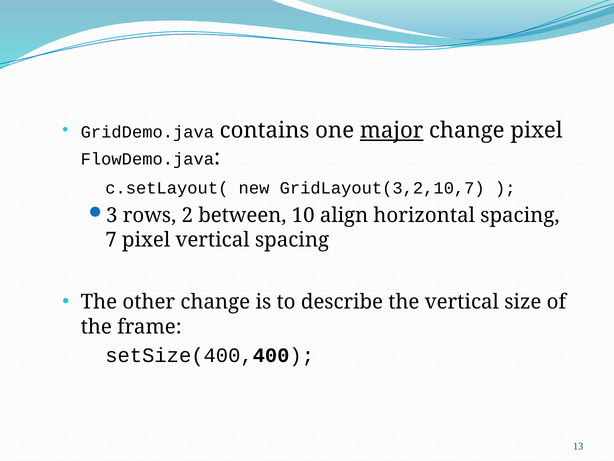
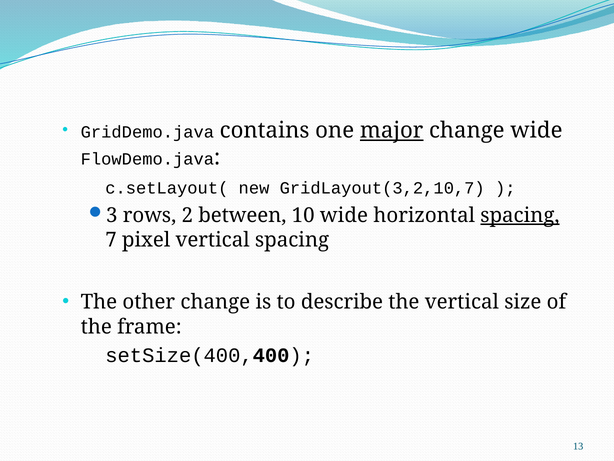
change pixel: pixel -> wide
10 align: align -> wide
spacing at (520, 215) underline: none -> present
